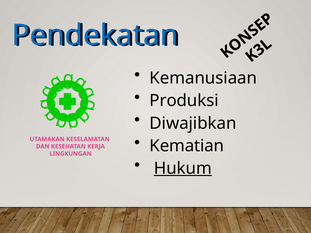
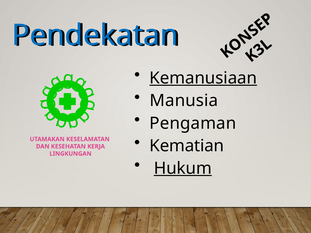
Kemanusiaan underline: none -> present
Produksi: Produksi -> Manusia
Diwajibkan: Diwajibkan -> Pengaman
